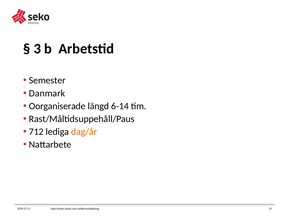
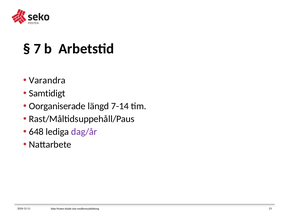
3: 3 -> 7
Semester: Semester -> Varandra
Danmark: Danmark -> Samtidigt
6-14: 6-14 -> 7-14
712: 712 -> 648
dag/år colour: orange -> purple
